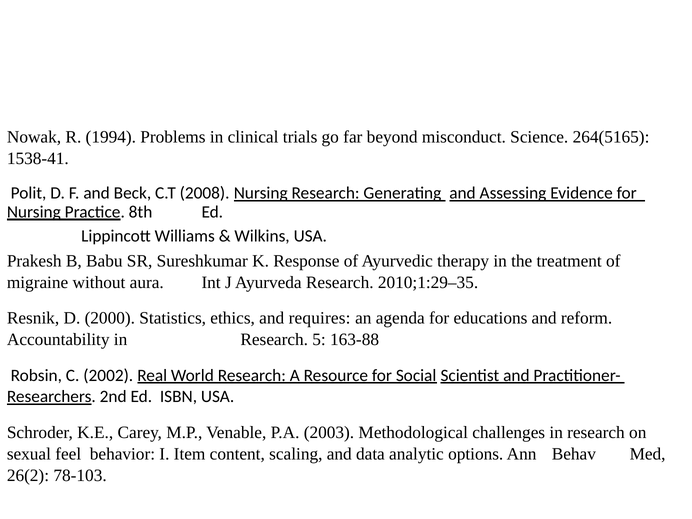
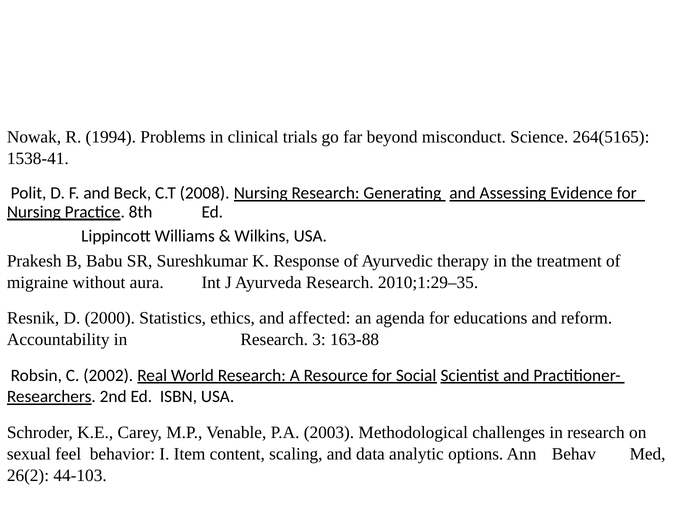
requires: requires -> affected
5: 5 -> 3
78-103: 78-103 -> 44-103
